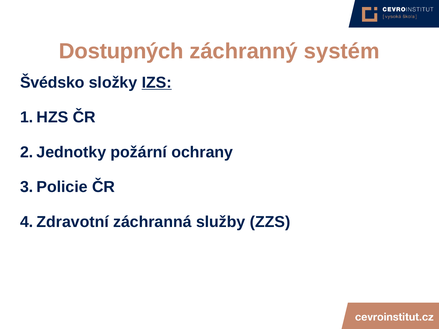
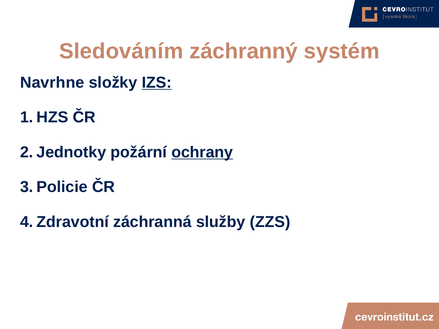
Dostupných: Dostupných -> Sledováním
Švédsko: Švédsko -> Navrhne
ochrany underline: none -> present
